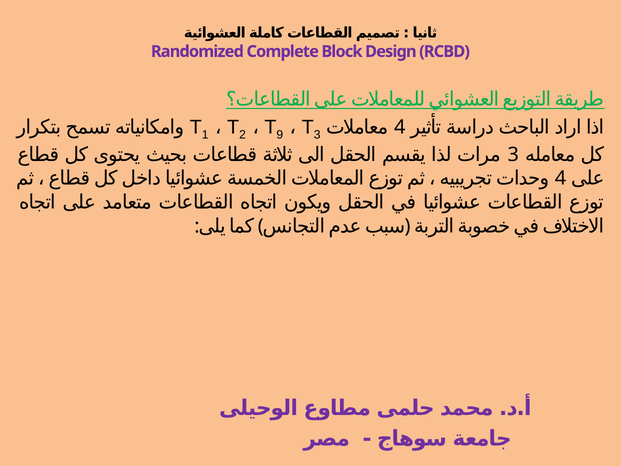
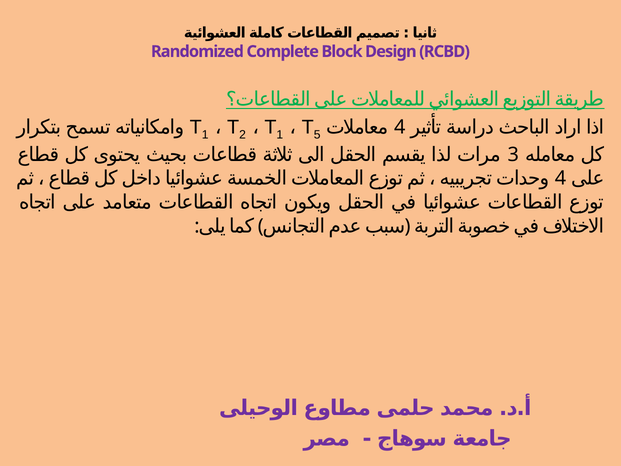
9 at (280, 135): 9 -> 1
3 at (317, 135): 3 -> 5
